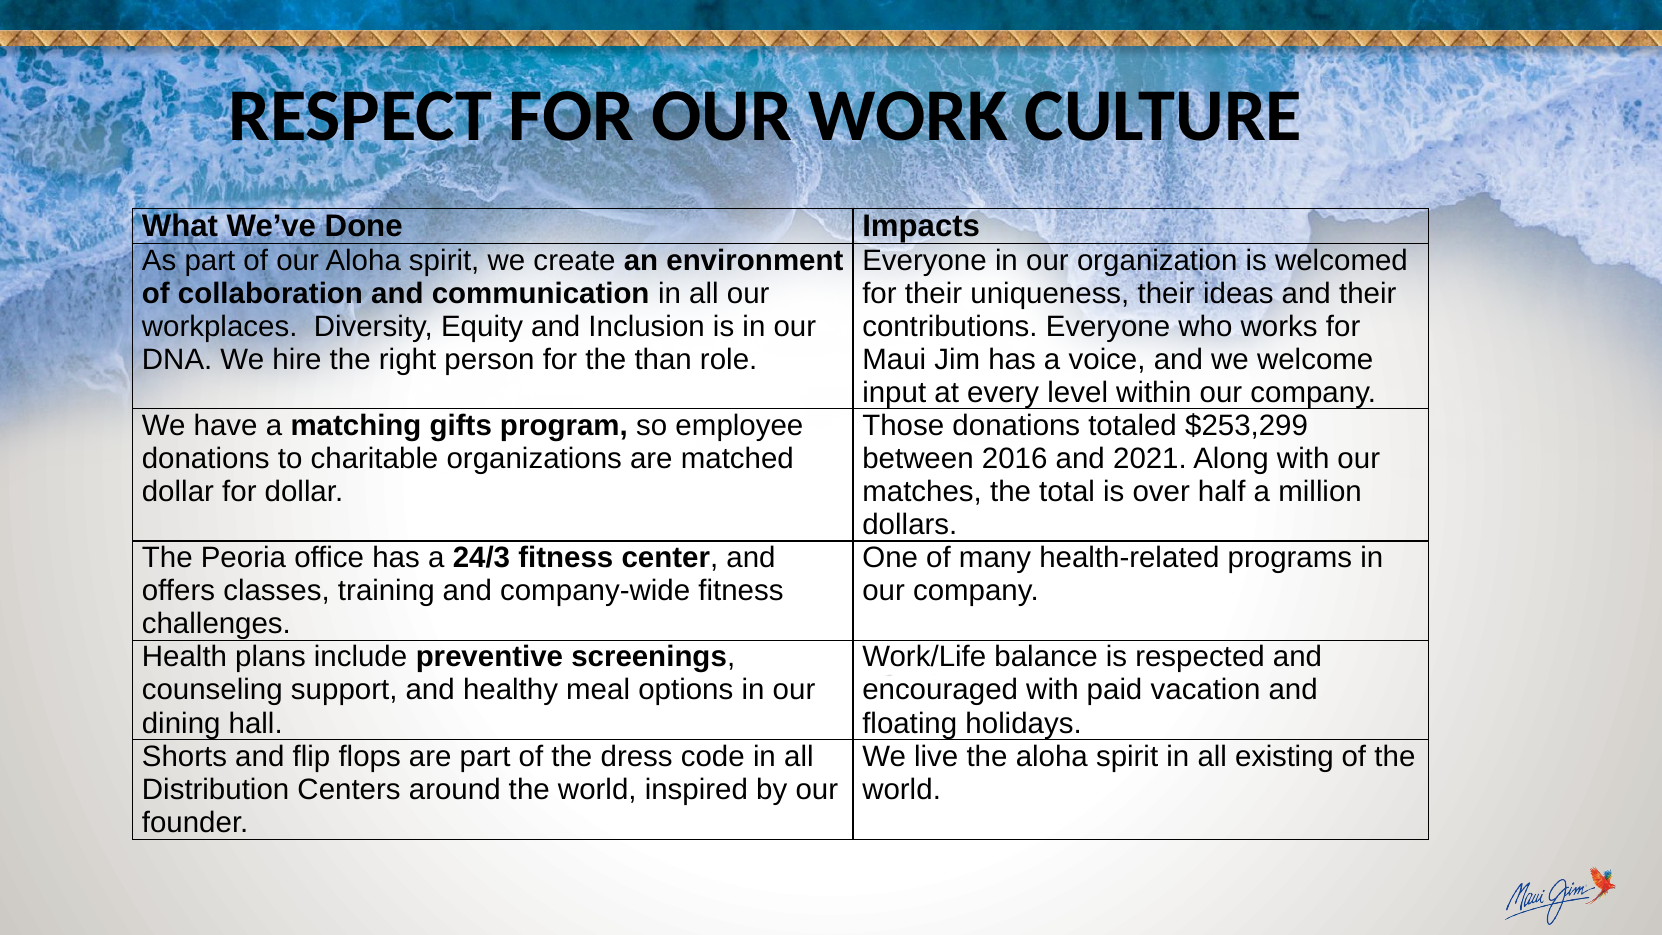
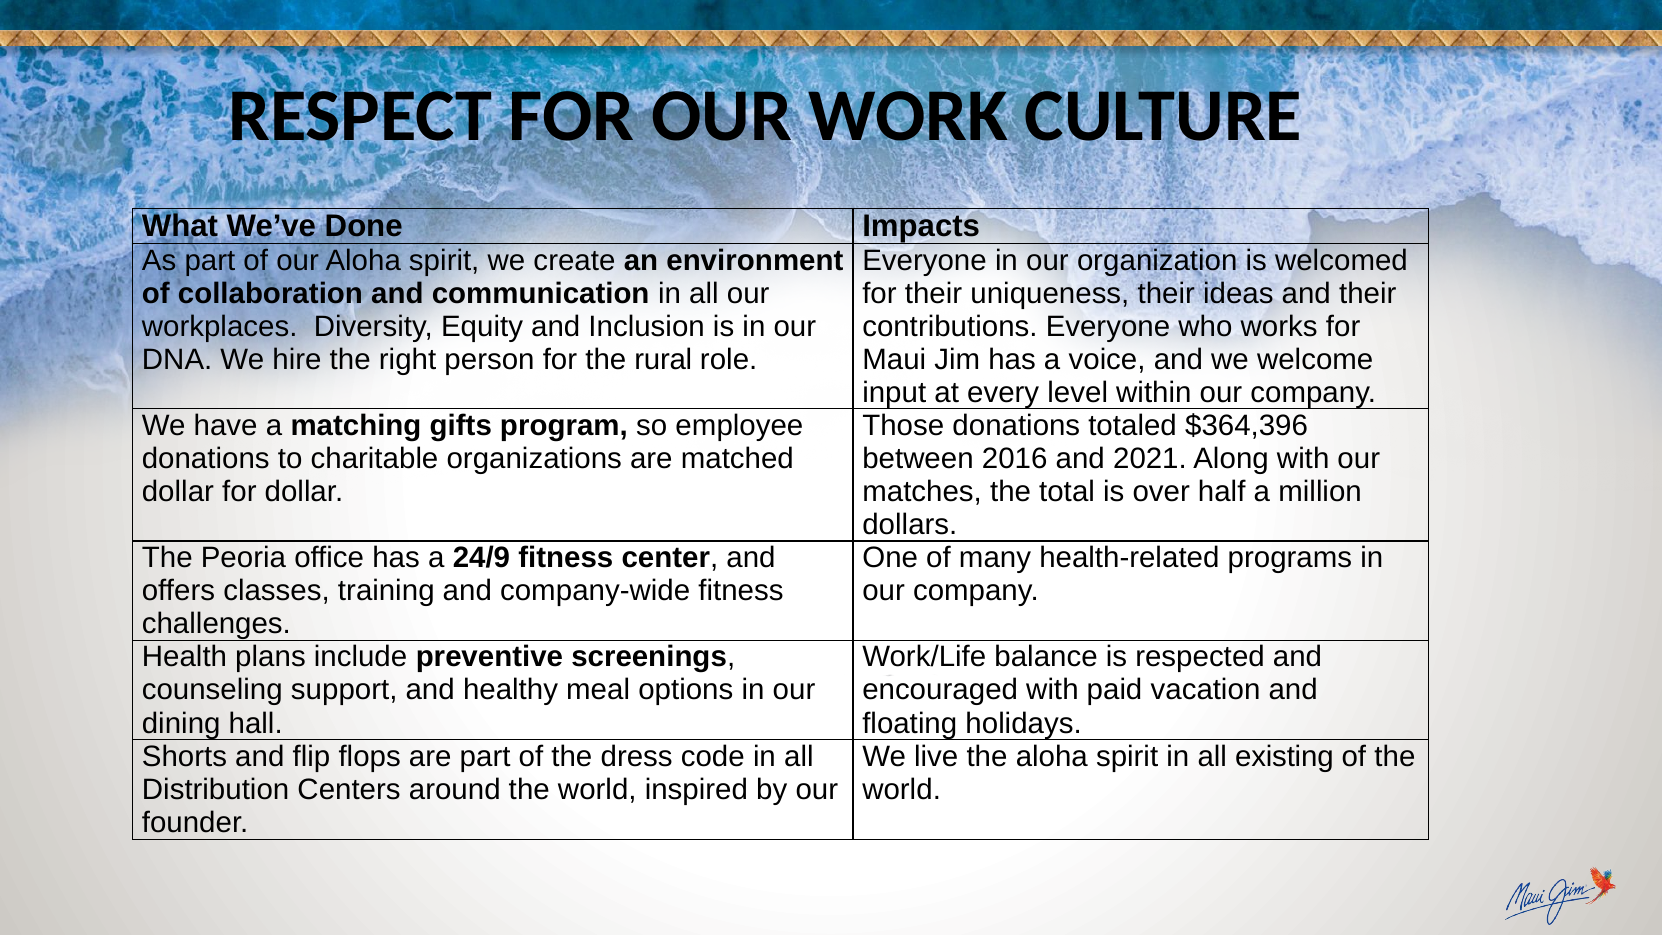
than: than -> rural
$253,299: $253,299 -> $364,396
24/3: 24/3 -> 24/9
